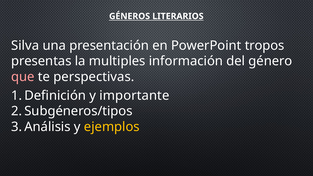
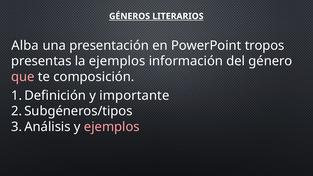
Silva: Silva -> Alba
la multiples: multiples -> ejemplos
perspectivas: perspectivas -> composición
ejemplos at (112, 127) colour: yellow -> pink
